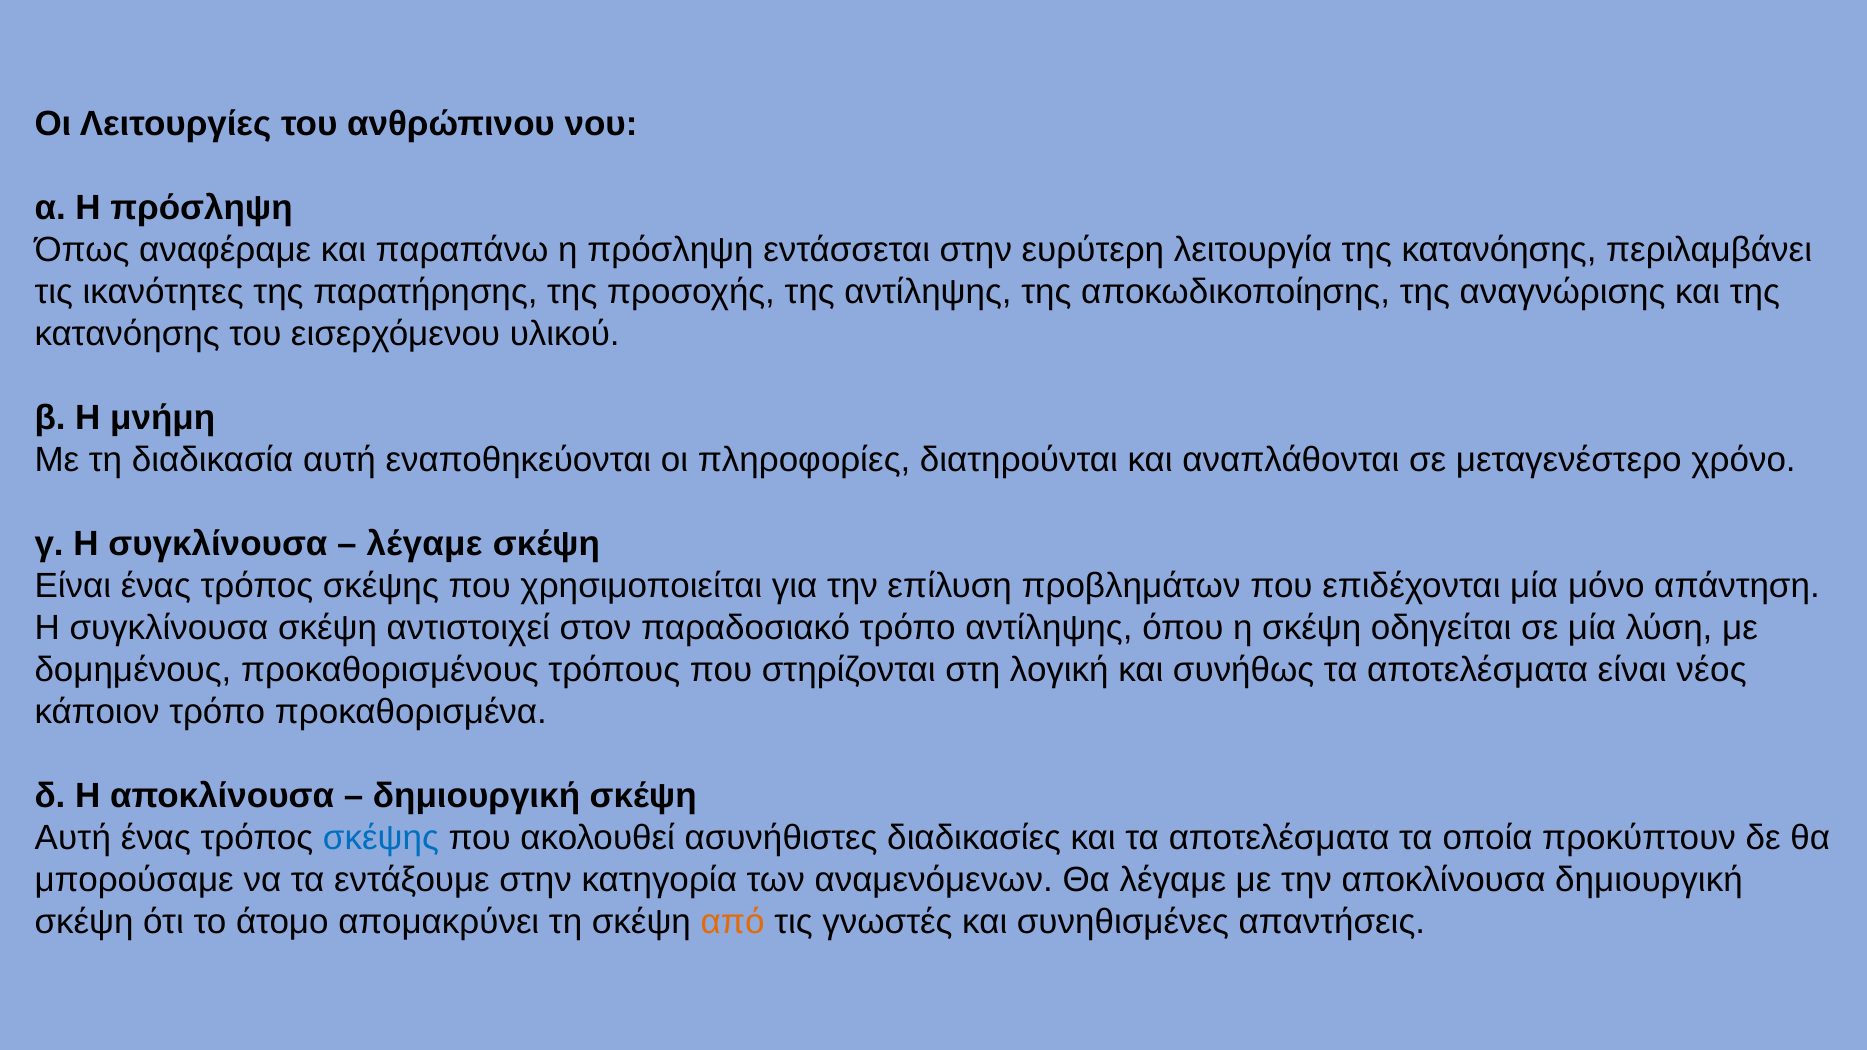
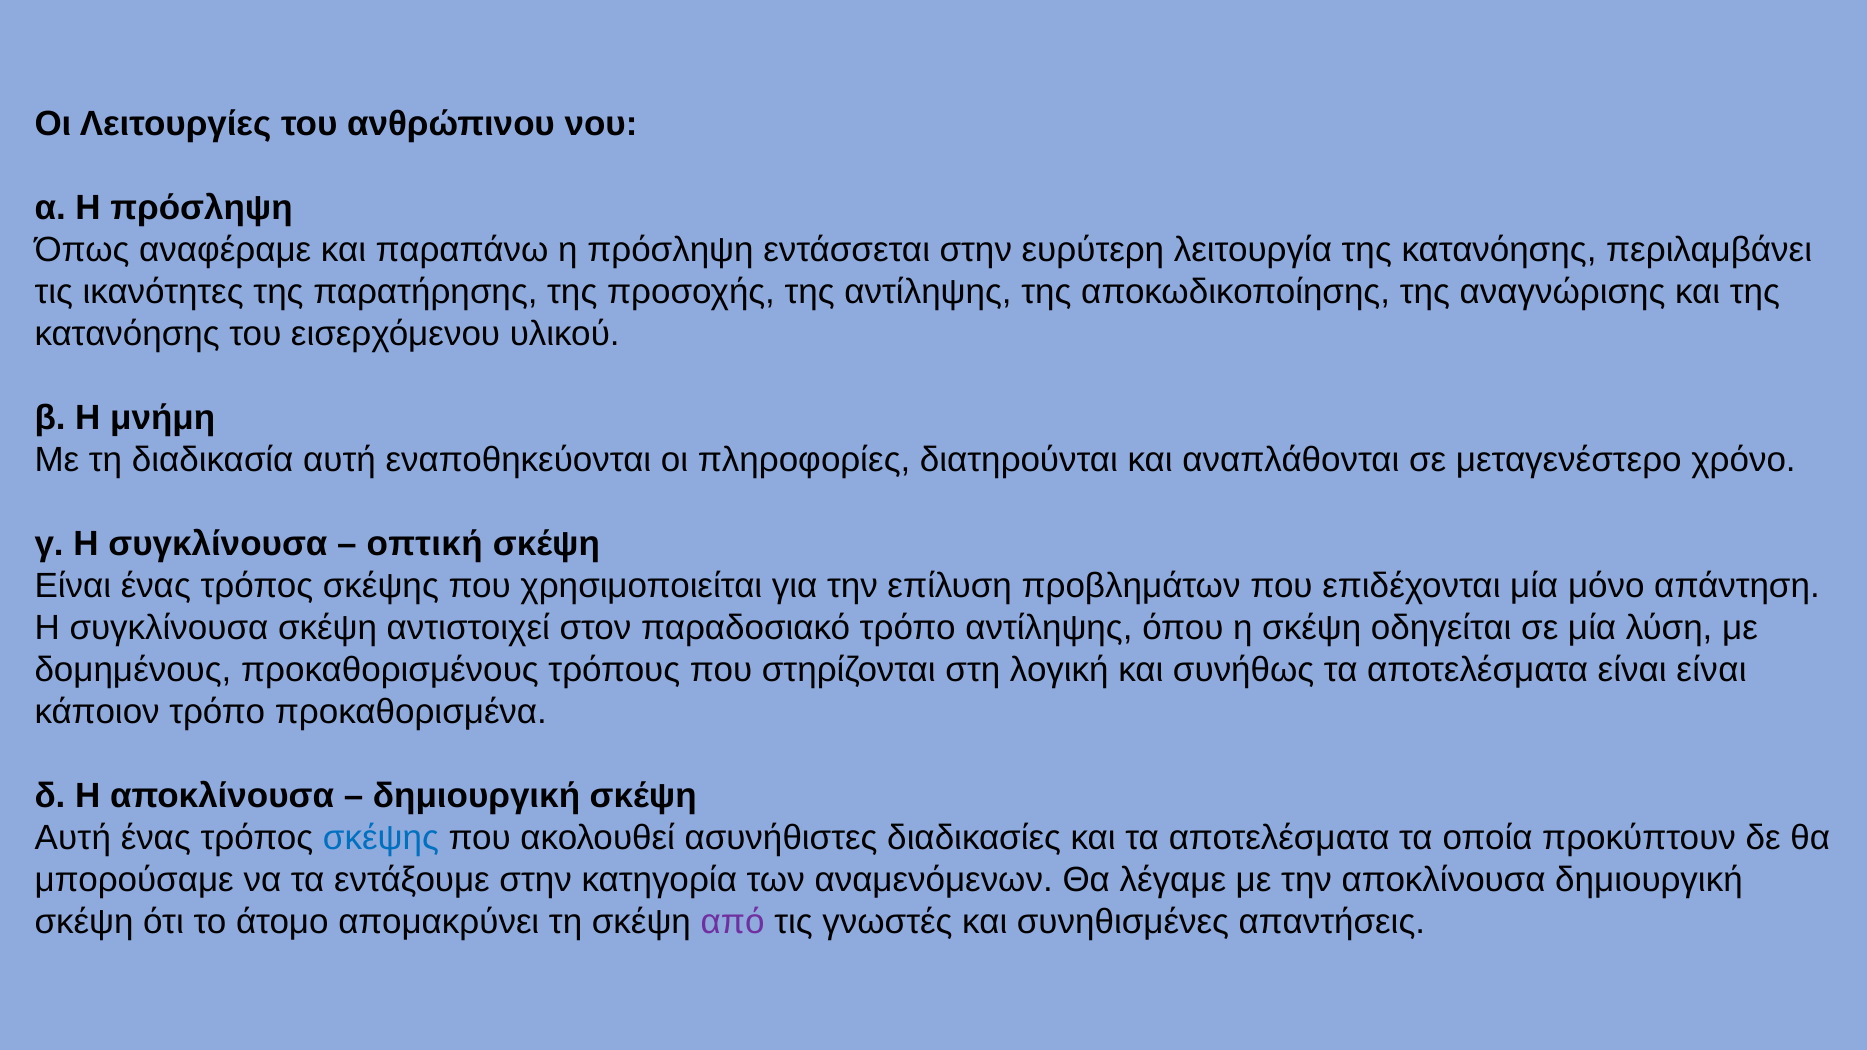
λέγαμε at (425, 544): λέγαμε -> οπτική
είναι νέος: νέος -> είναι
από colour: orange -> purple
